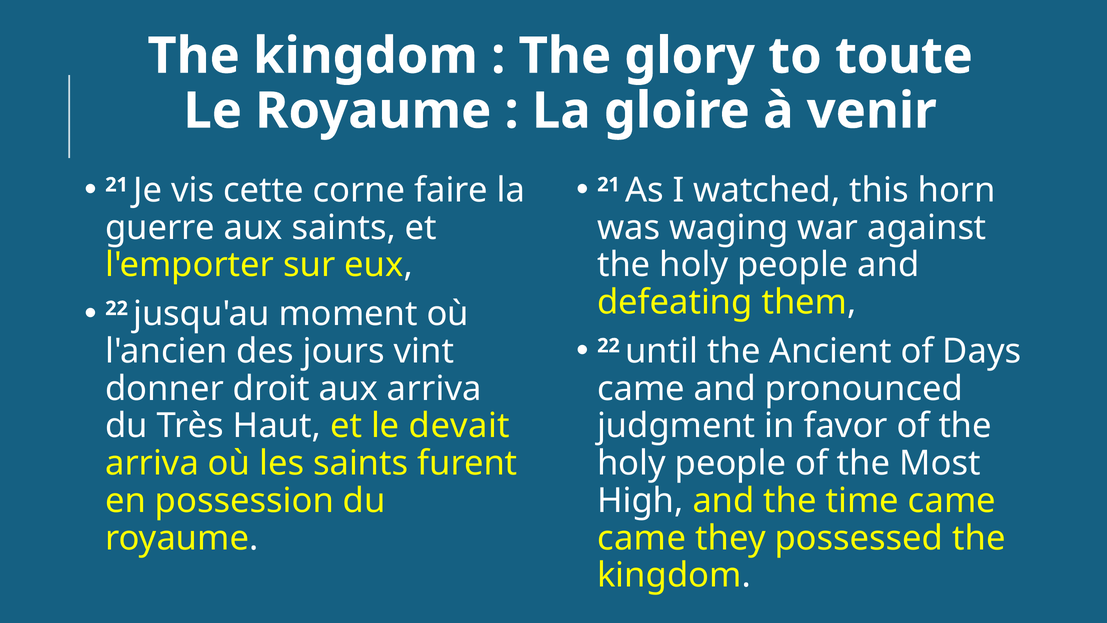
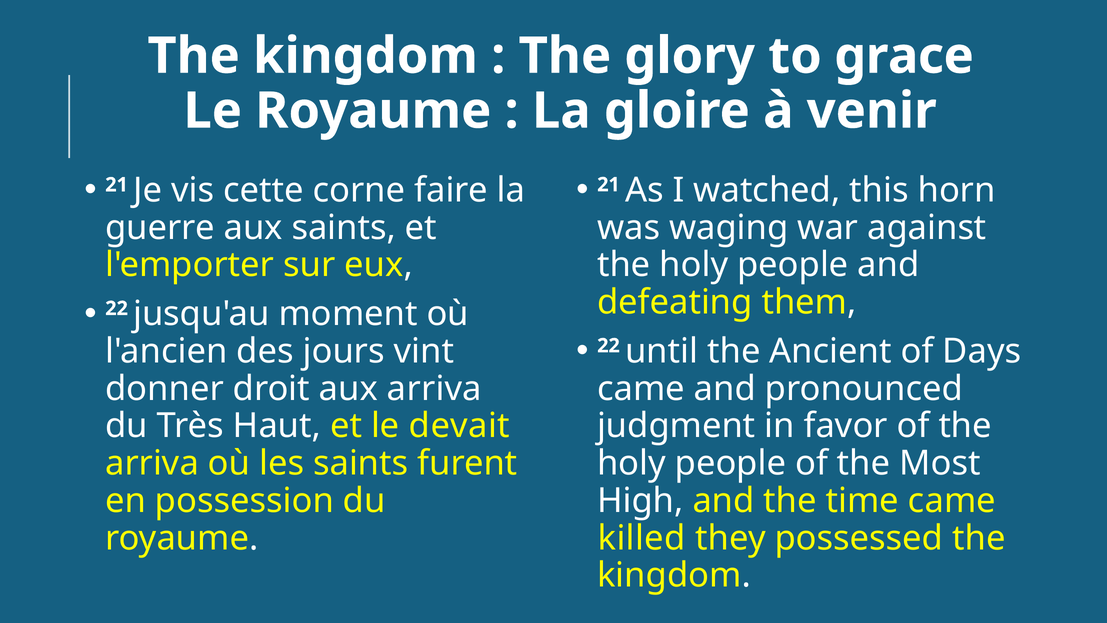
toute: toute -> grace
came at (642, 538): came -> killed
